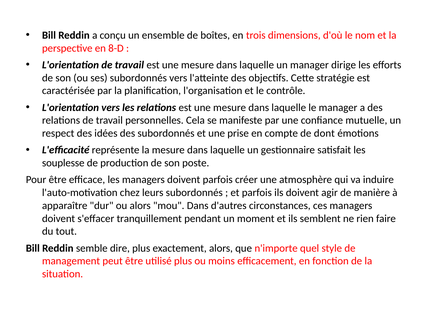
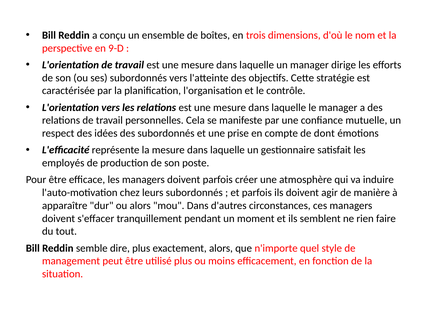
8-D: 8-D -> 9-D
souplesse: souplesse -> employés
